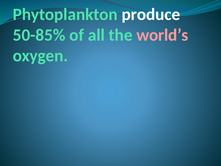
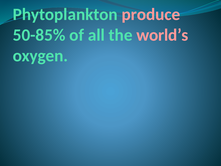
produce colour: white -> pink
